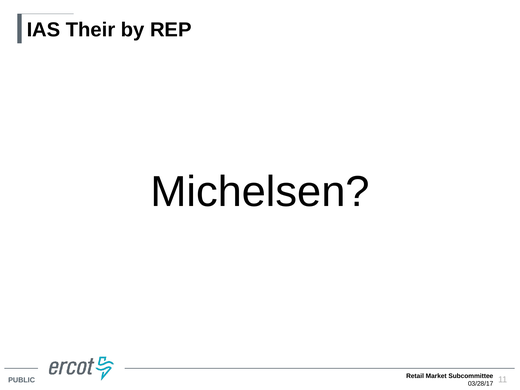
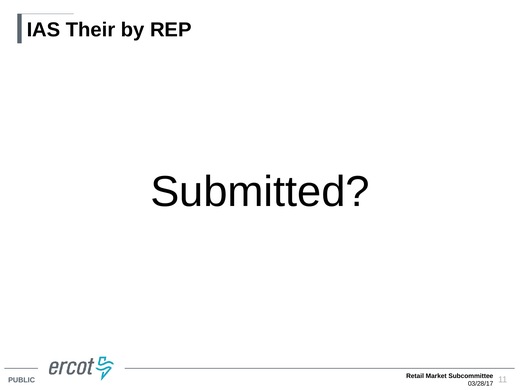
Michelsen: Michelsen -> Submitted
